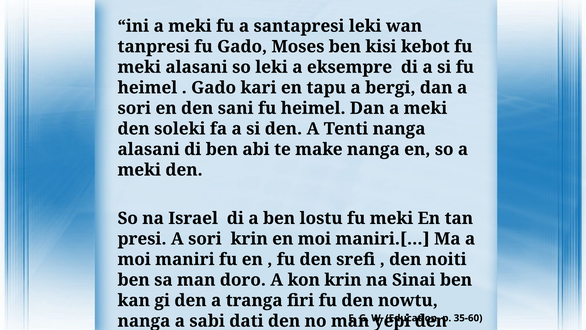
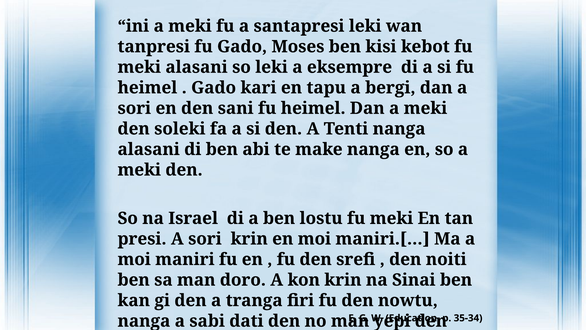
35-60: 35-60 -> 35-34
